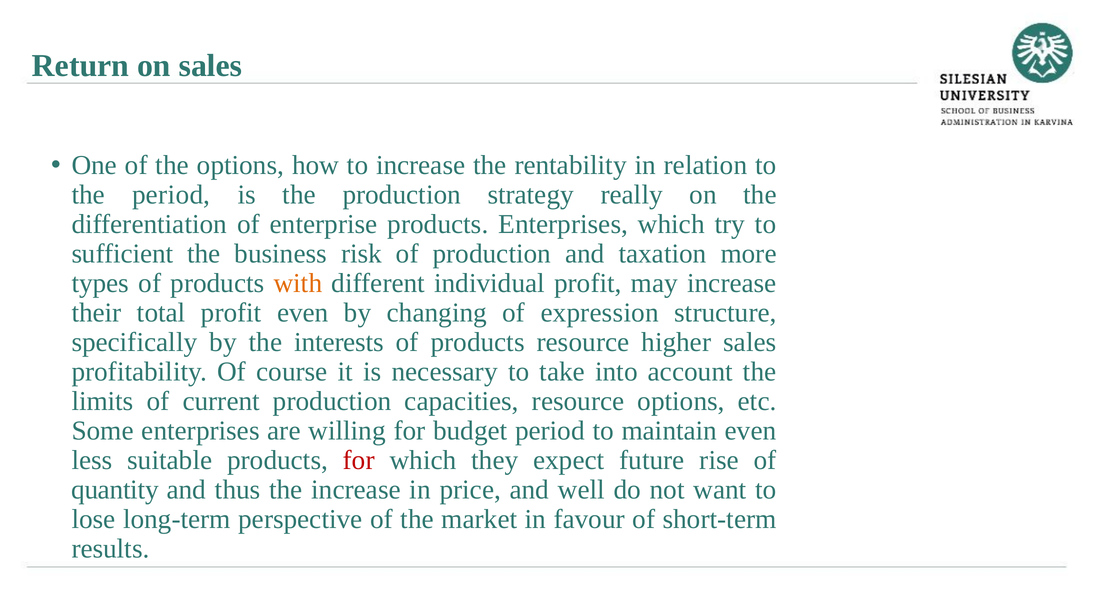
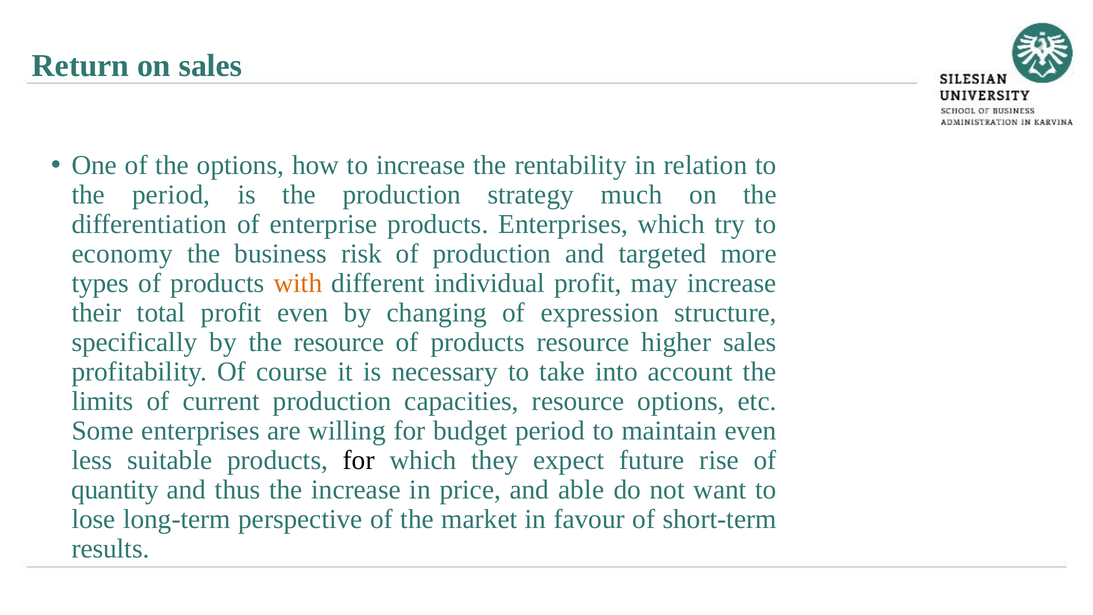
really: really -> much
sufficient: sufficient -> economy
taxation: taxation -> targeted
the interests: interests -> resource
for at (359, 460) colour: red -> black
well: well -> able
